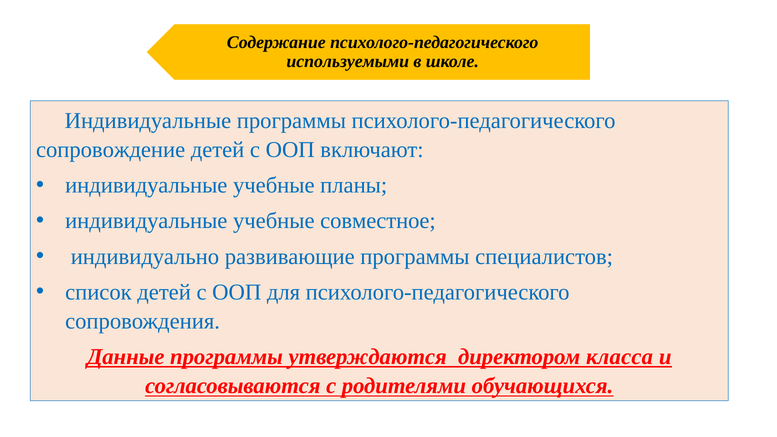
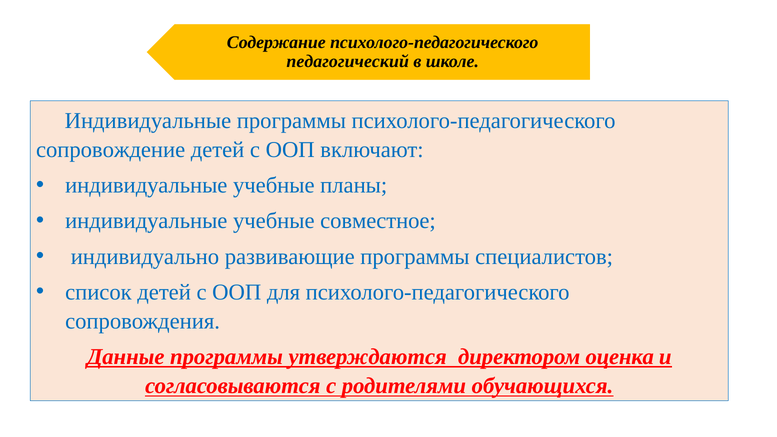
используемыми: используемыми -> педагогический
класса: класса -> оценка
